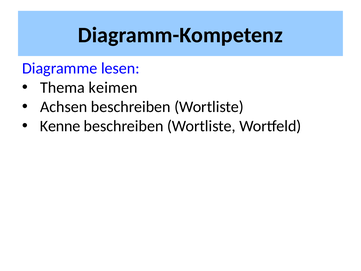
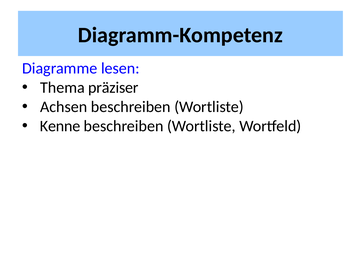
keimen: keimen -> präziser
